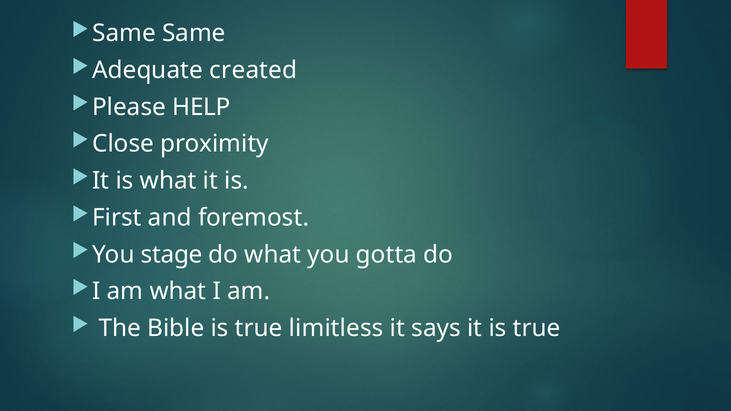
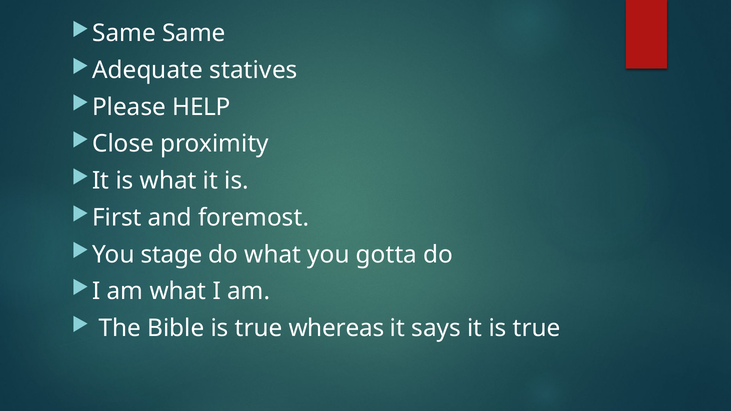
created: created -> statives
limitless: limitless -> whereas
